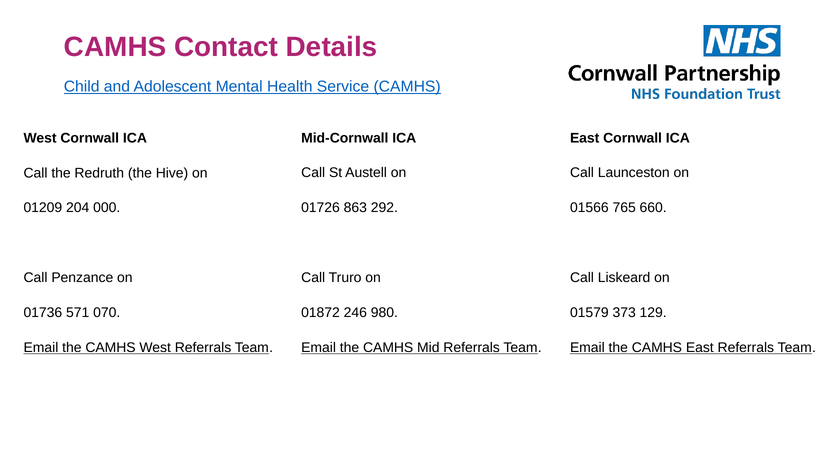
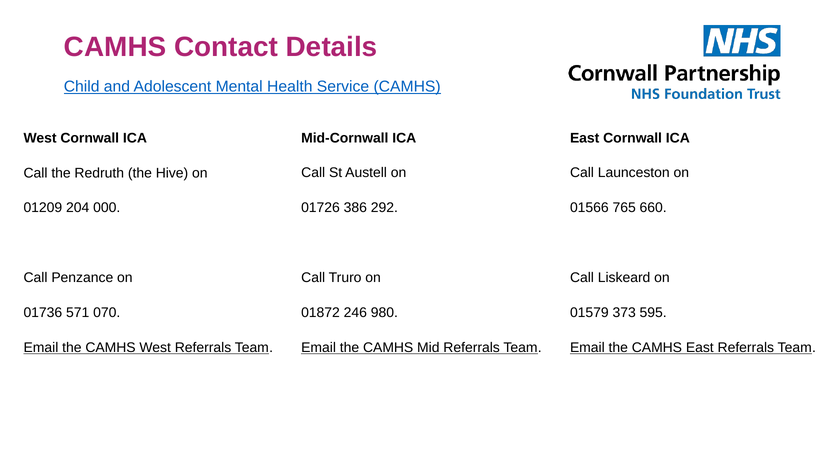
863: 863 -> 386
129: 129 -> 595
